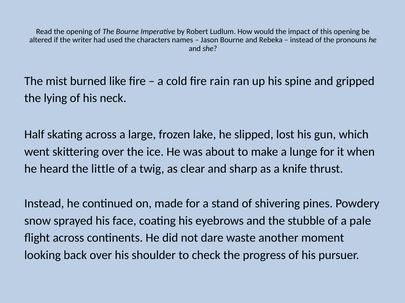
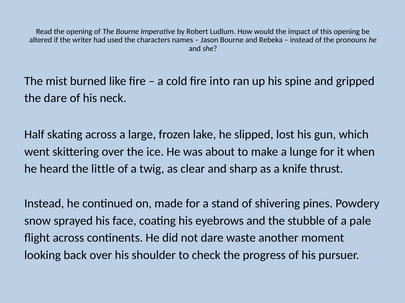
rain: rain -> into
the lying: lying -> dare
